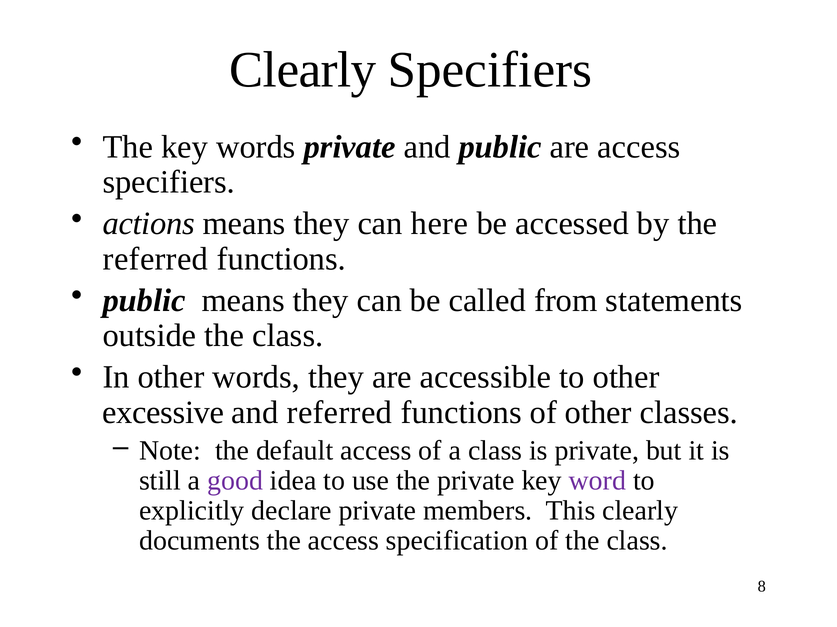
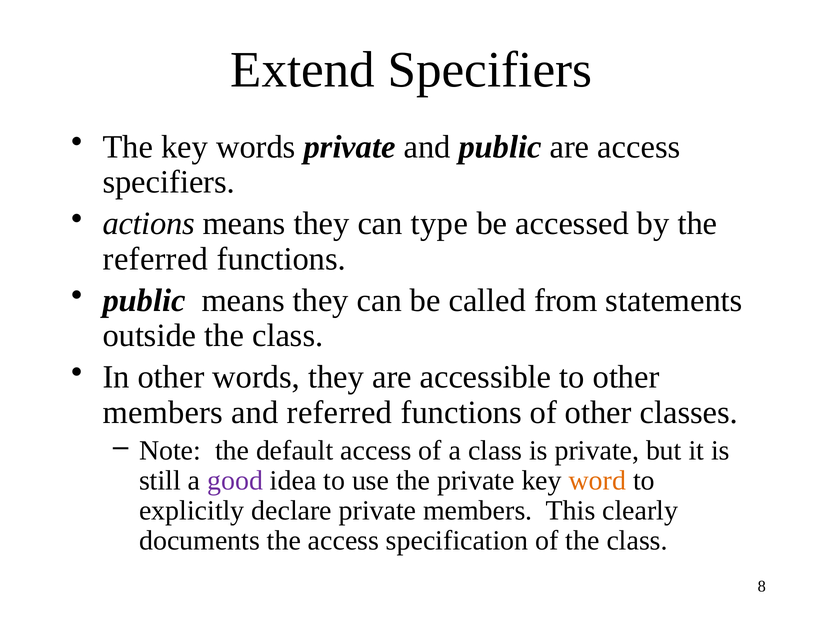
Clearly at (303, 70): Clearly -> Extend
here: here -> type
excessive at (163, 413): excessive -> members
word colour: purple -> orange
